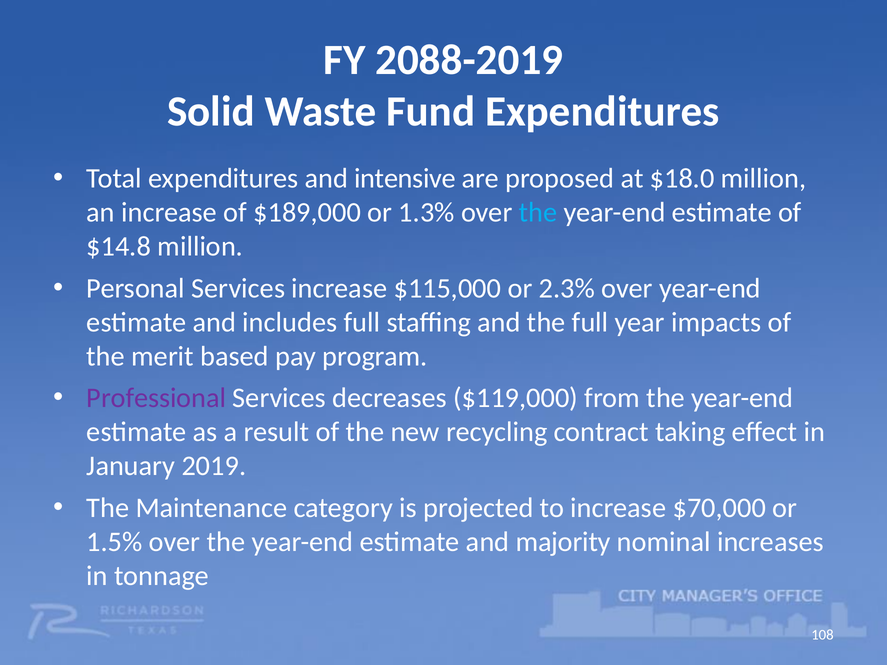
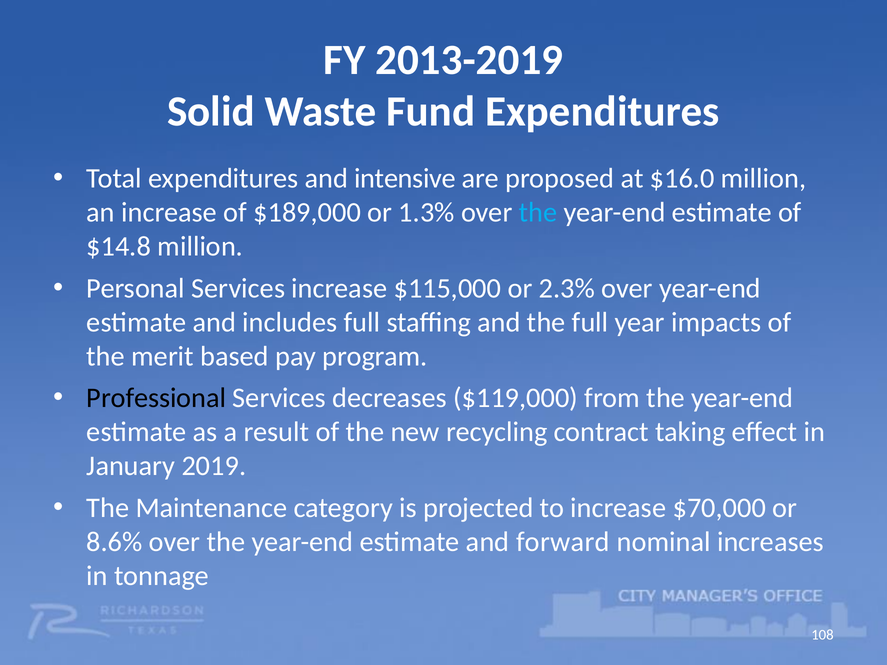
2088-2019: 2088-2019 -> 2013-2019
$18.0: $18.0 -> $16.0
Professional colour: purple -> black
1.5%: 1.5% -> 8.6%
majority: majority -> forward
